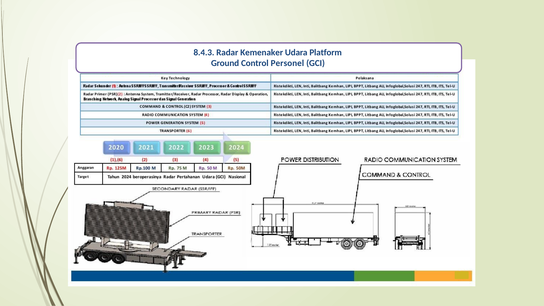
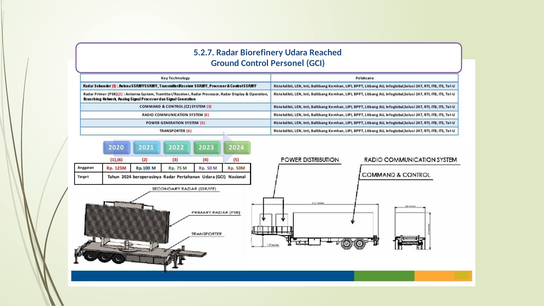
8.4.3: 8.4.3 -> 5.2.7
Kemenaker: Kemenaker -> Biorefinery
Platform: Platform -> Reached
